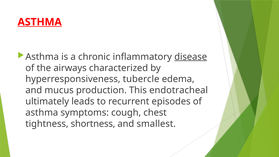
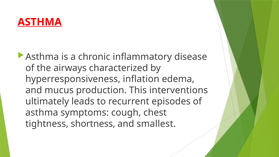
disease underline: present -> none
tubercle: tubercle -> inﬂation
endotracheal: endotracheal -> interventions
